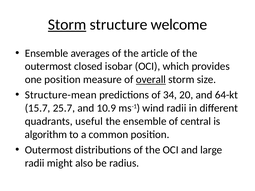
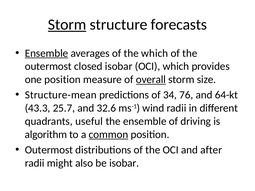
welcome: welcome -> forecasts
Ensemble at (47, 53) underline: none -> present
the article: article -> which
20: 20 -> 76
15.7: 15.7 -> 43.3
10.9: 10.9 -> 32.6
central: central -> driving
common underline: none -> present
large: large -> after
be radius: radius -> isobar
